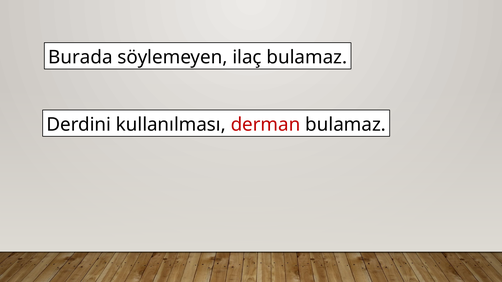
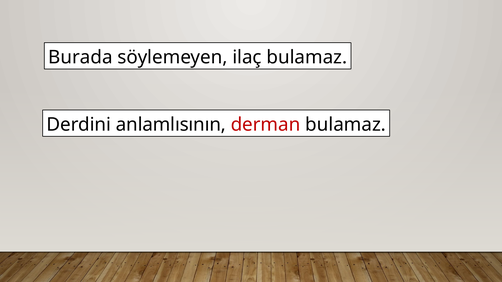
kullanılması: kullanılması -> anlamlısının
